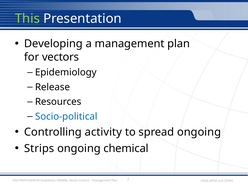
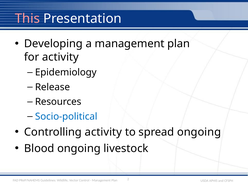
This colour: light green -> pink
for vectors: vectors -> activity
Strips: Strips -> Blood
chemical: chemical -> livestock
